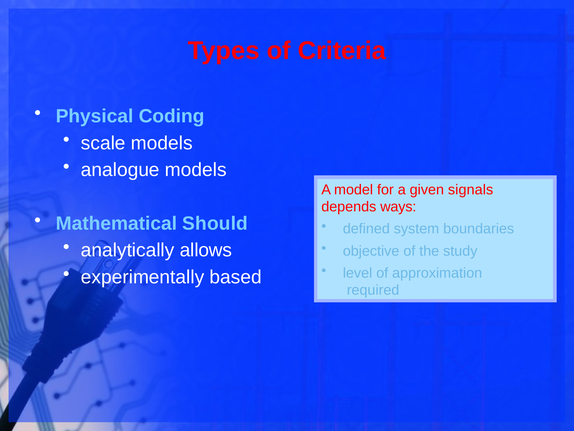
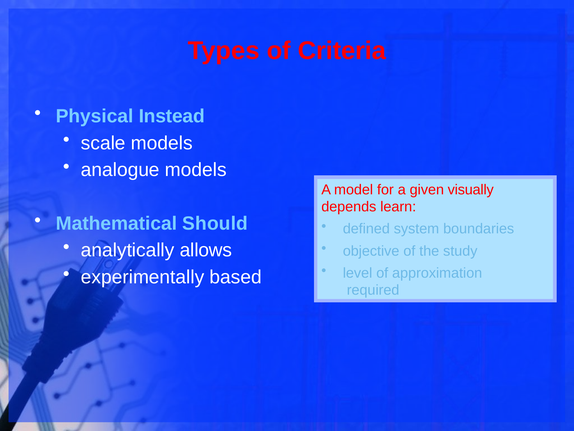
Coding: Coding -> Instead
signals: signals -> visually
ways: ways -> learn
